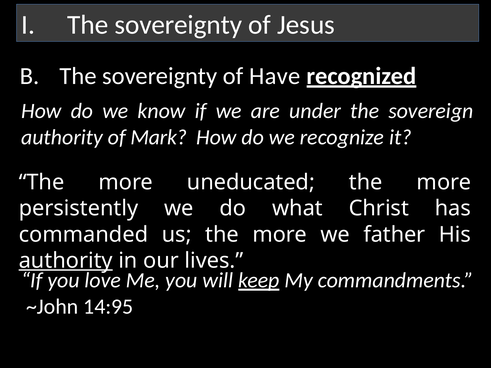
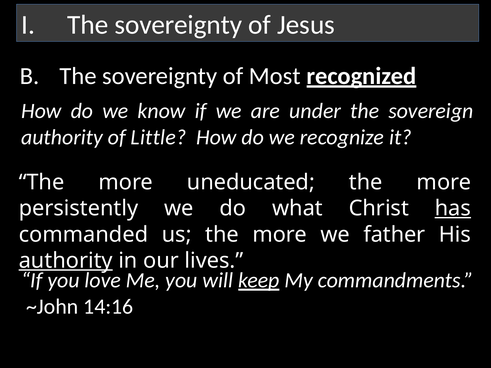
Have: Have -> Most
Mark: Mark -> Little
has underline: none -> present
14:95: 14:95 -> 14:16
